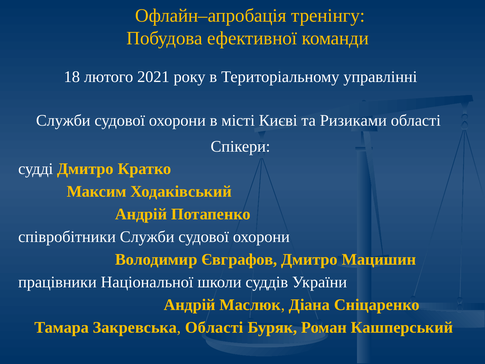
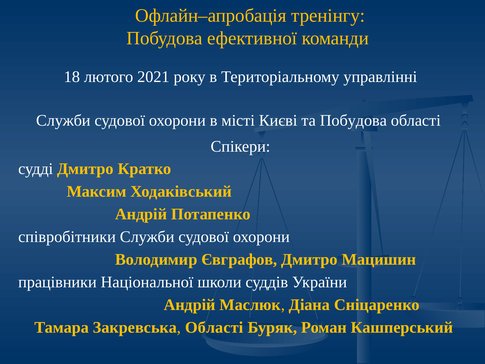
та Ризиками: Ризиками -> Побудова
